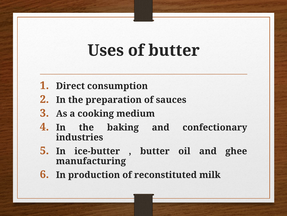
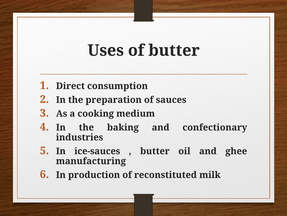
ice-butter: ice-butter -> ice-sauces
